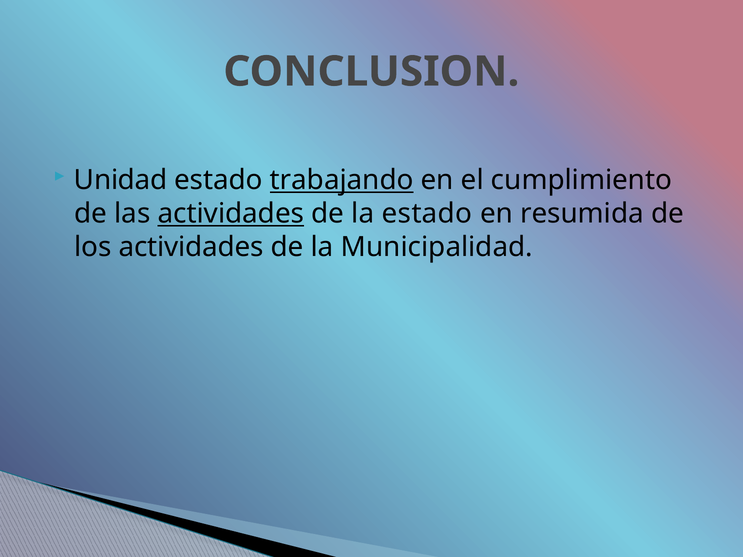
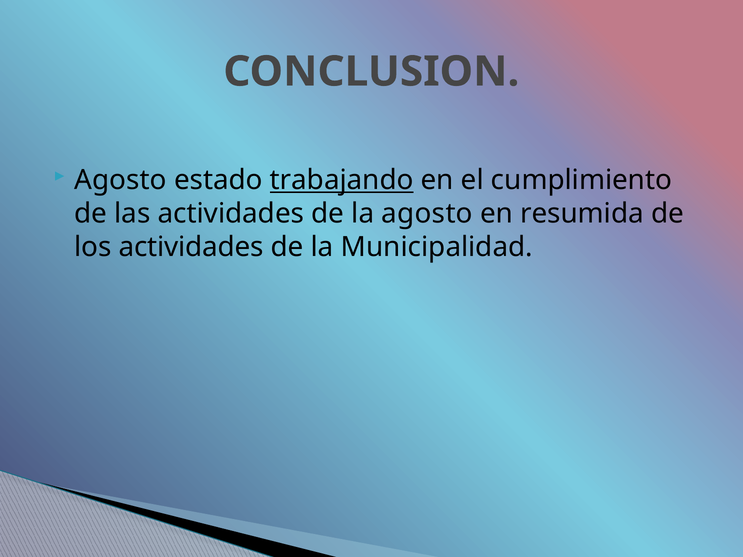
Unidad at (121, 180): Unidad -> Agosto
actividades at (231, 214) underline: present -> none
la estado: estado -> agosto
